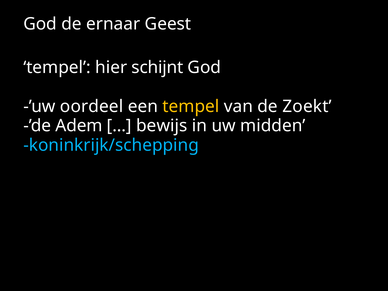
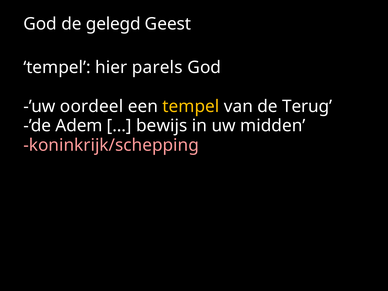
ernaar: ernaar -> gelegd
schijnt: schijnt -> parels
Zoekt: Zoekt -> Terug
koninkrijk/schepping colour: light blue -> pink
